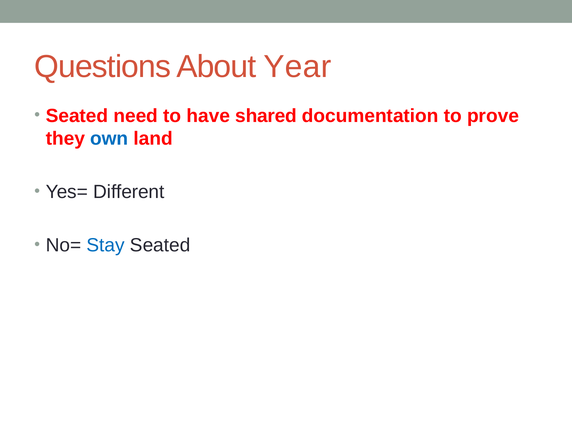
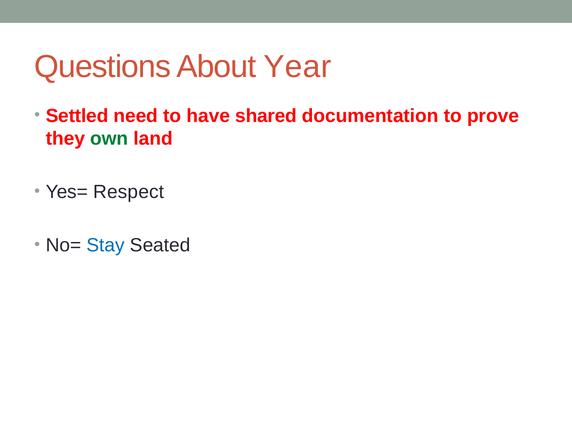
Seated at (77, 116): Seated -> Settled
own colour: blue -> green
Different: Different -> Respect
